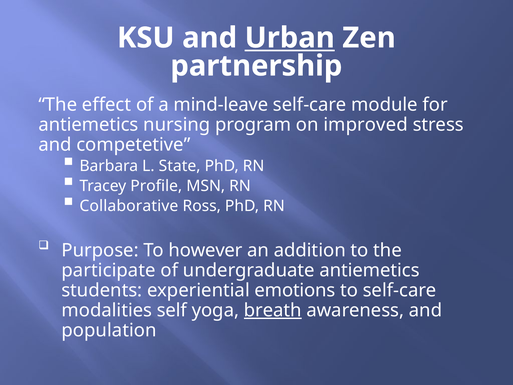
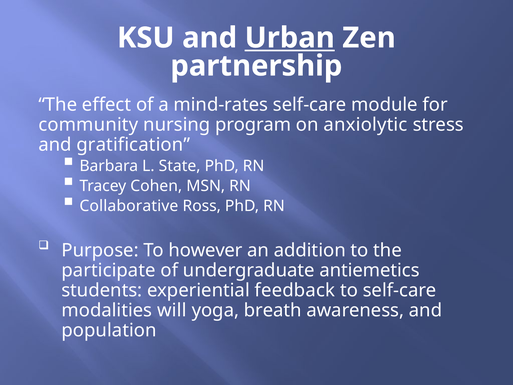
mind-leave: mind-leave -> mind-rates
antiemetics at (88, 125): antiemetics -> community
improved: improved -> anxiolytic
competetive: competetive -> gratification
Profile: Profile -> Cohen
emotions: emotions -> feedback
self: self -> will
breath underline: present -> none
